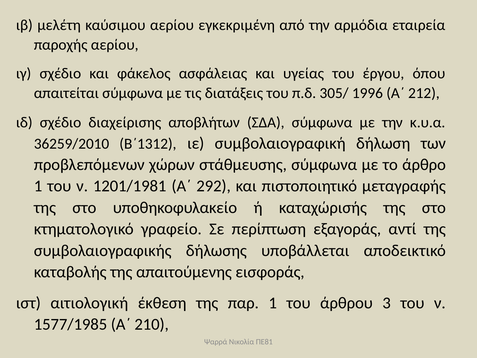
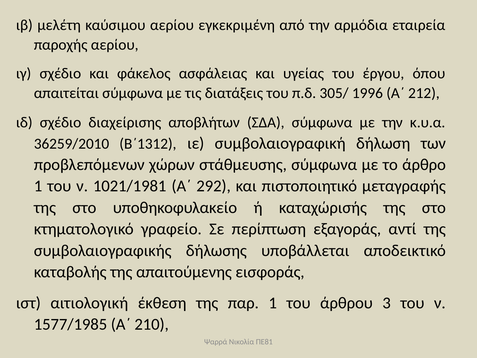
1201/1981: 1201/1981 -> 1021/1981
